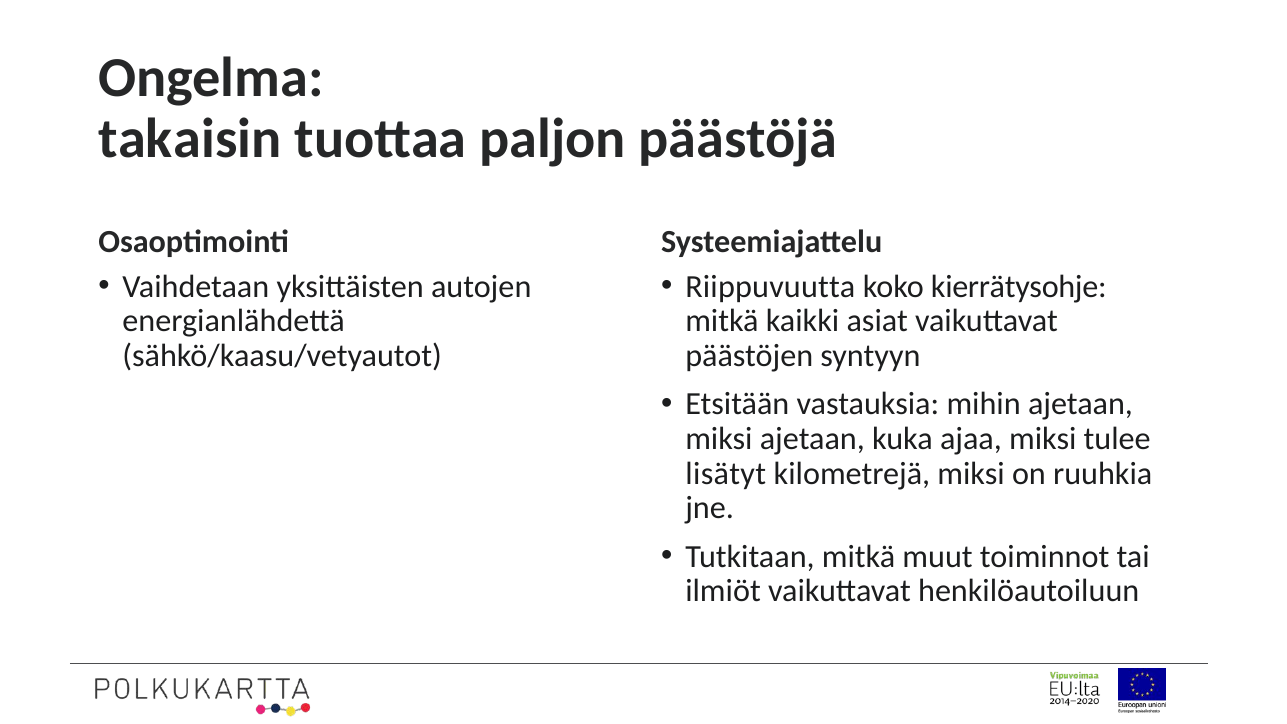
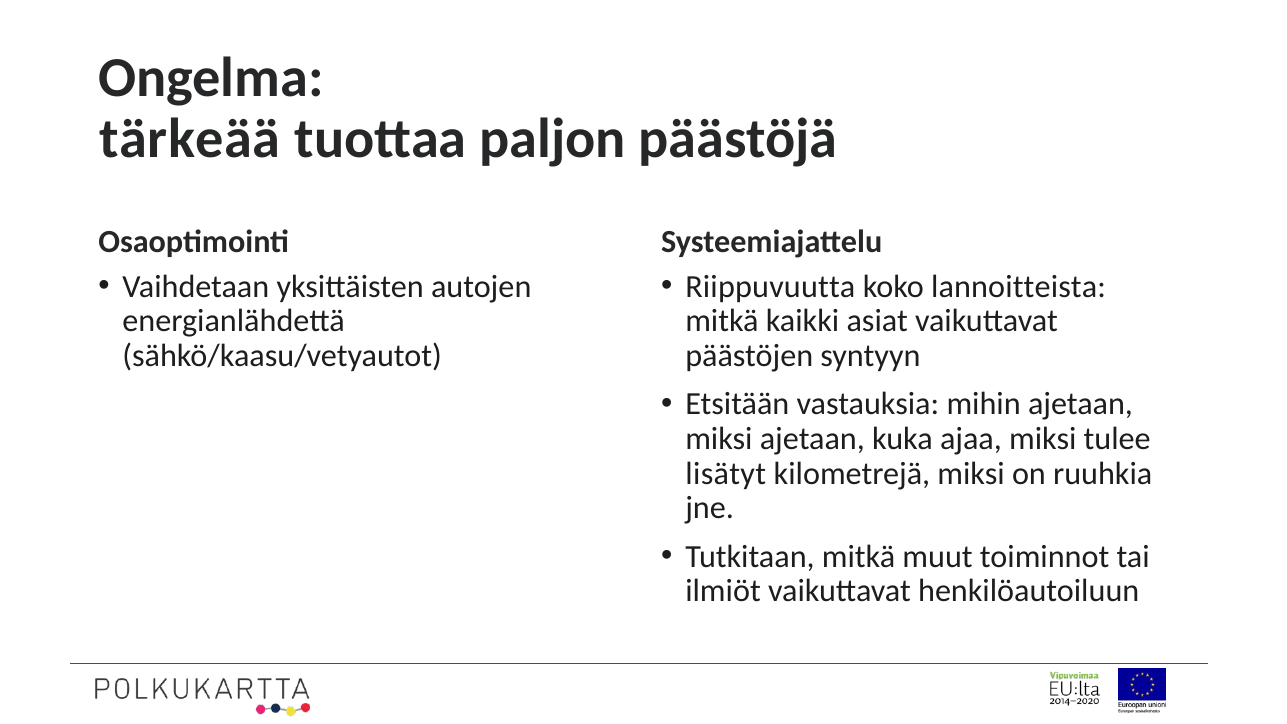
takaisin: takaisin -> tärkeää
kierrätysohje: kierrätysohje -> lannoitteista
